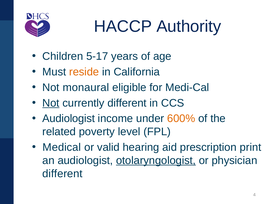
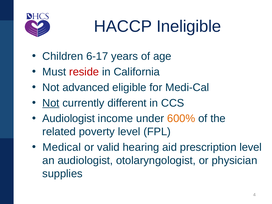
Authority: Authority -> Ineligible
5-17: 5-17 -> 6-17
reside colour: orange -> red
monaural: monaural -> advanced
prescription print: print -> level
otolaryngologist underline: present -> none
different at (62, 174): different -> supplies
